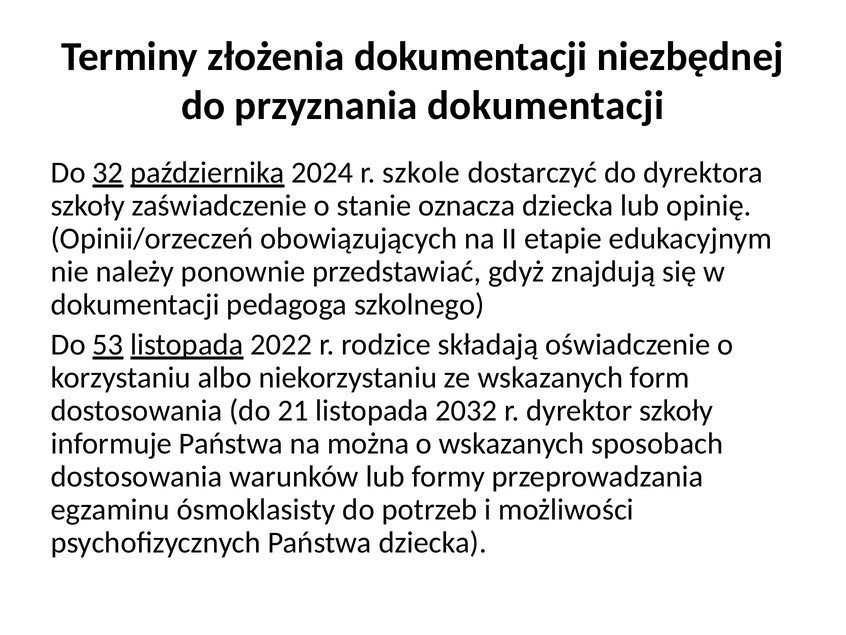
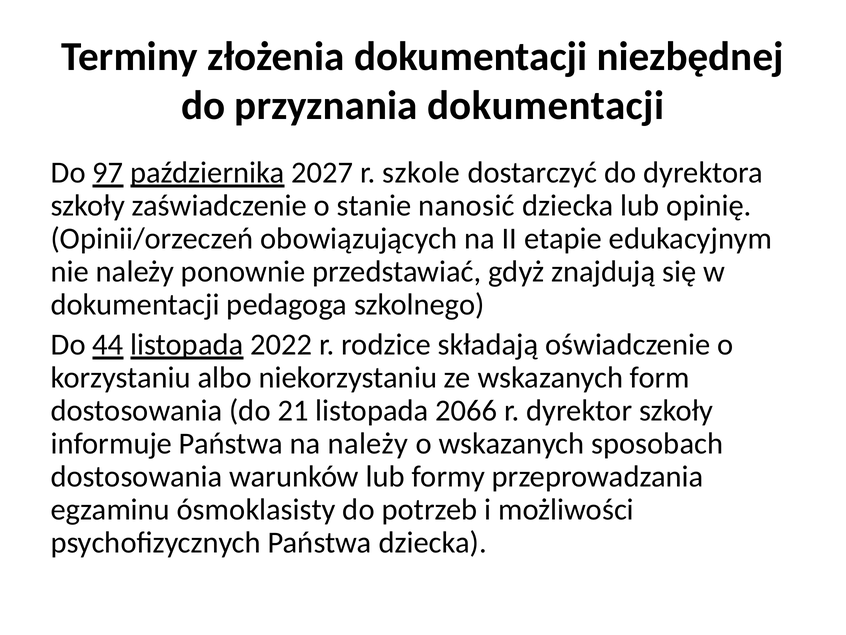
32: 32 -> 97
2024: 2024 -> 2027
oznacza: oznacza -> nanosić
53: 53 -> 44
2032: 2032 -> 2066
na można: można -> należy
